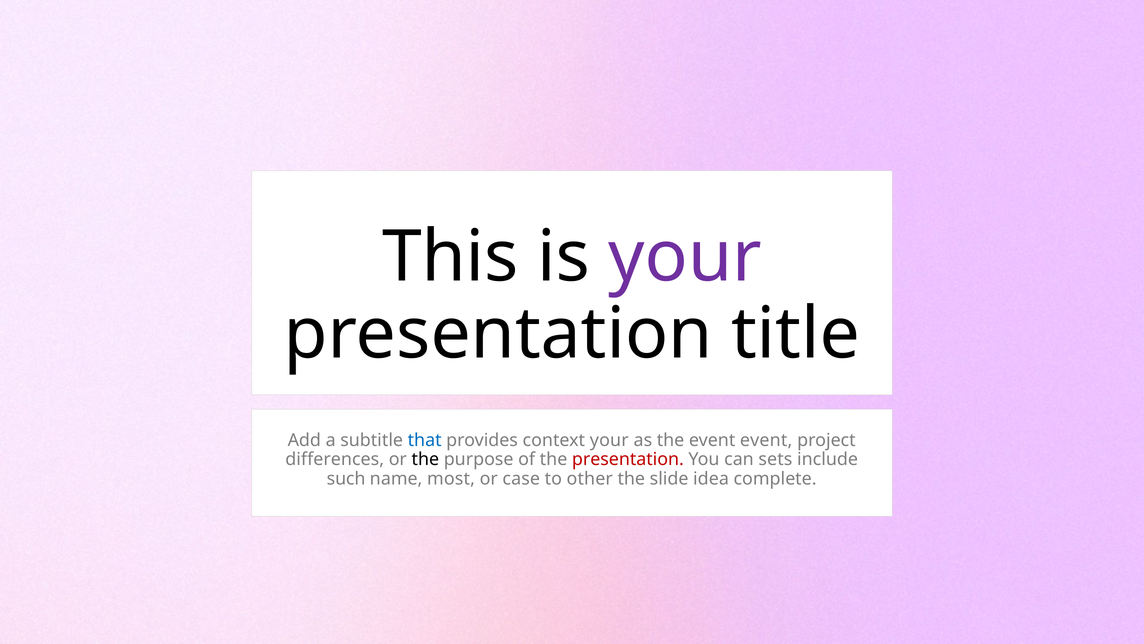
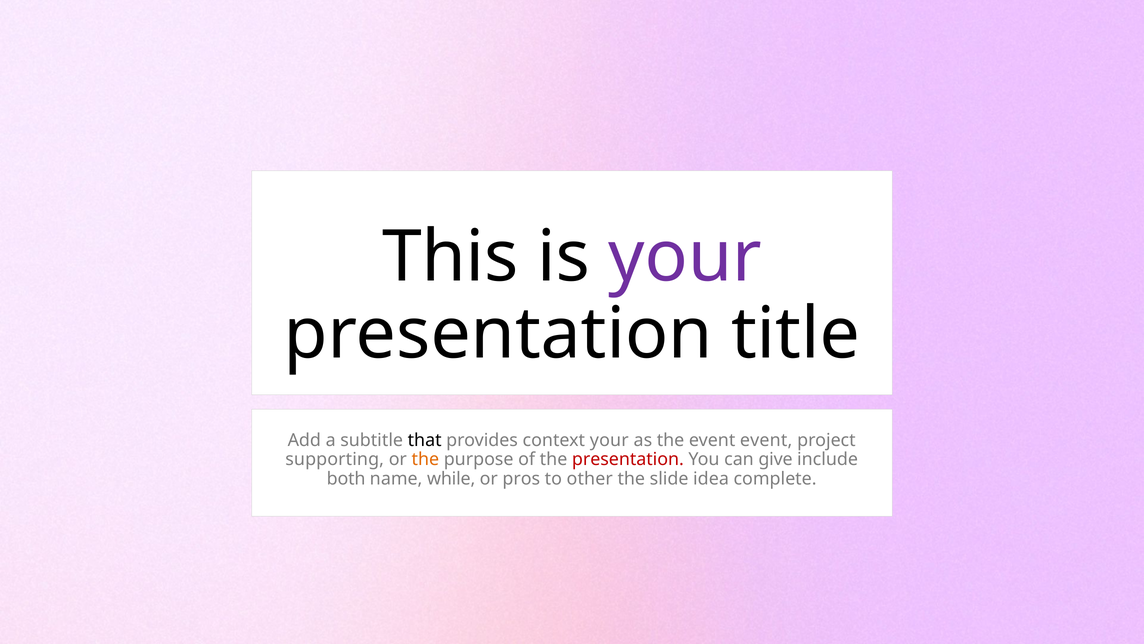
that colour: blue -> black
differences: differences -> supporting
the at (425, 459) colour: black -> orange
sets: sets -> give
such: such -> both
most: most -> while
case: case -> pros
